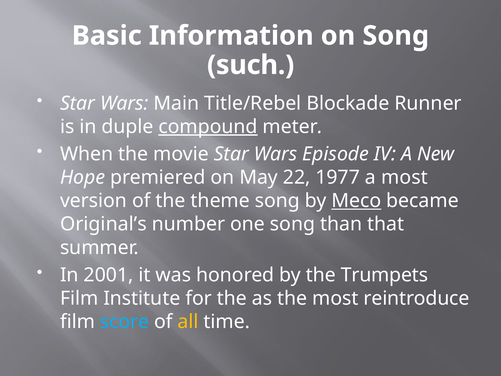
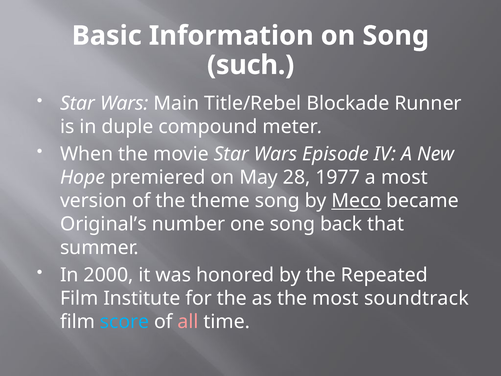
compound underline: present -> none
22: 22 -> 28
than: than -> back
2001: 2001 -> 2000
Trumpets: Trumpets -> Repeated
reintroduce: reintroduce -> soundtrack
all colour: yellow -> pink
